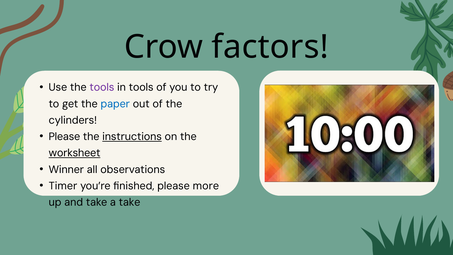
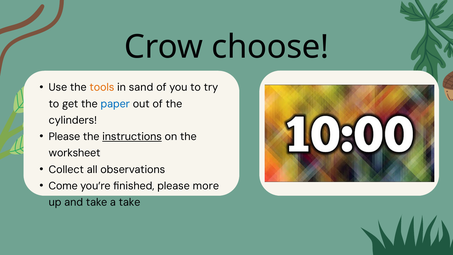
factors: factors -> choose
tools at (102, 87) colour: purple -> orange
in tools: tools -> sand
worksheet underline: present -> none
Winner: Winner -> Collect
Timer: Timer -> Come
